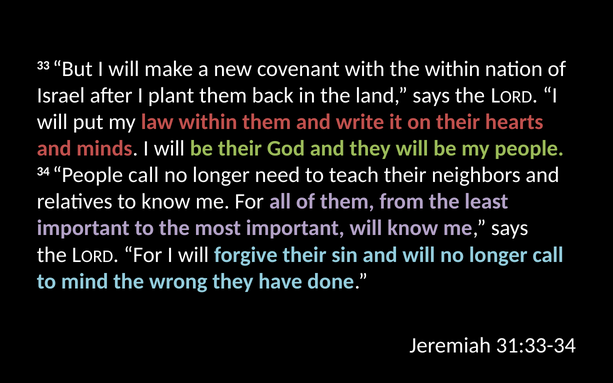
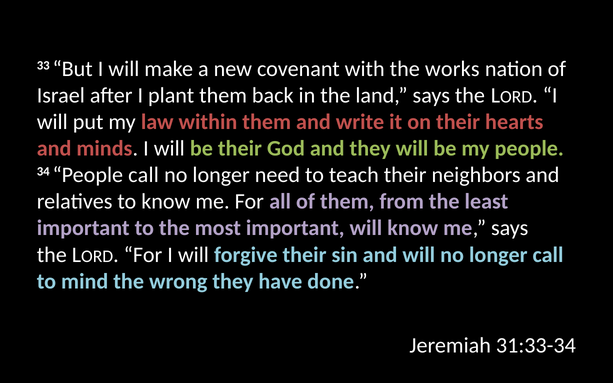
the within: within -> works
